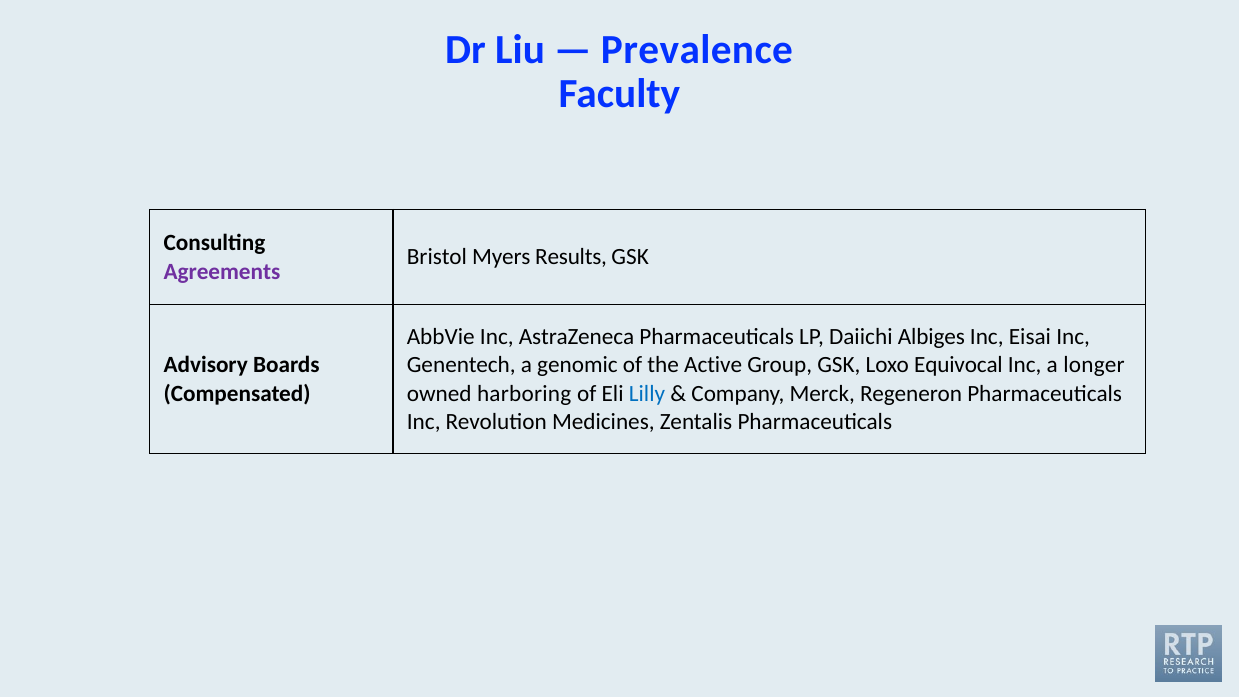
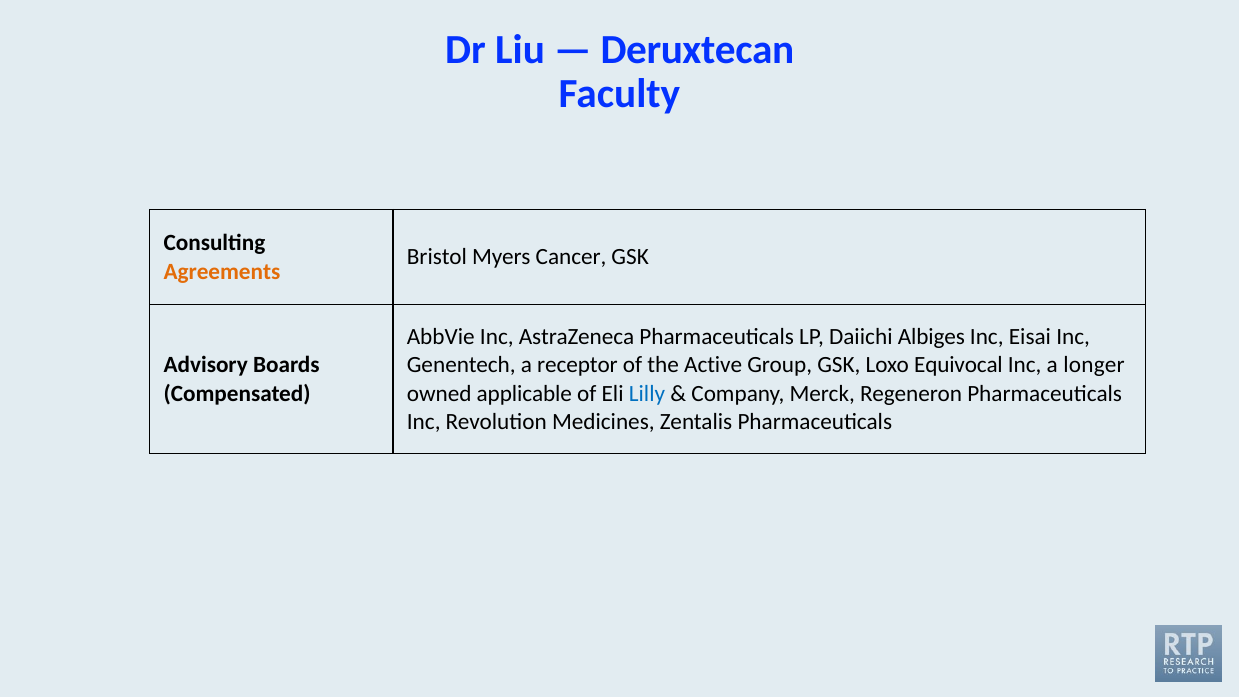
Prevalence: Prevalence -> Deruxtecan
Results: Results -> Cancer
Agreements colour: purple -> orange
genomic: genomic -> receptor
harboring: harboring -> applicable
